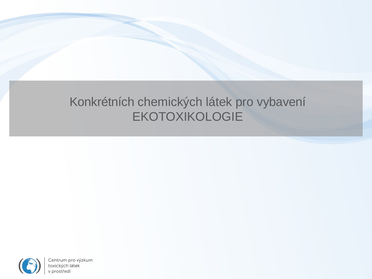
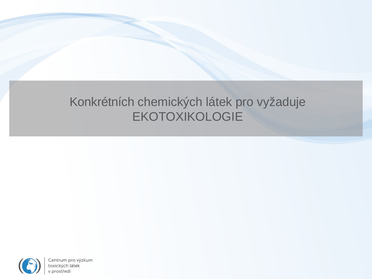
vybavení: vybavení -> vyžaduje
